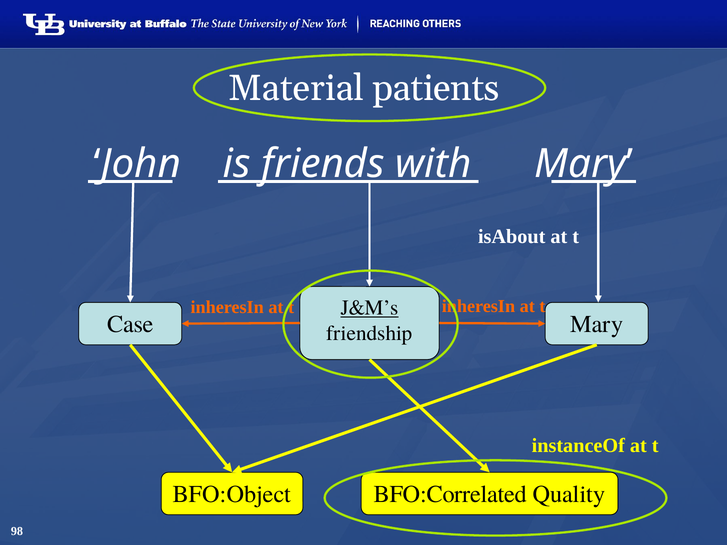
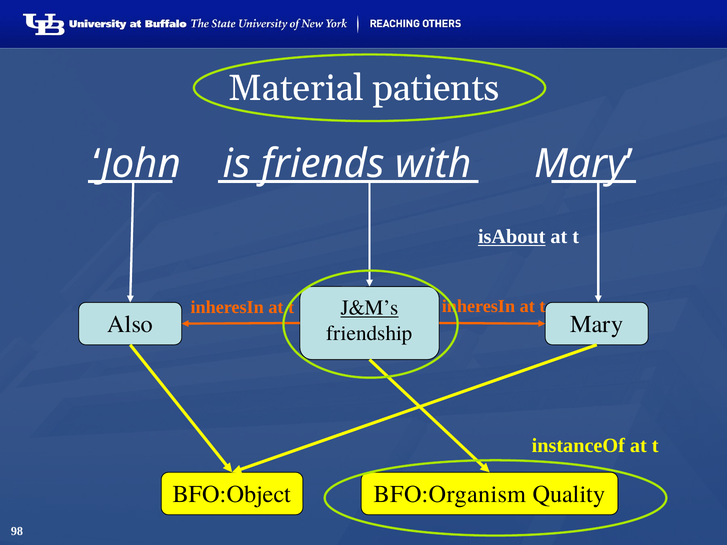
isAbout underline: none -> present
Case: Case -> Also
BFO:Correlated: BFO:Correlated -> BFO:Organism
